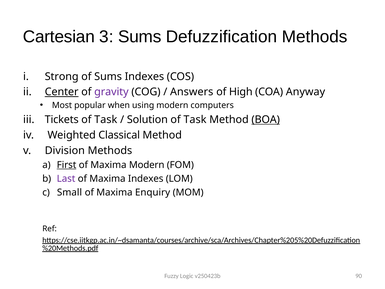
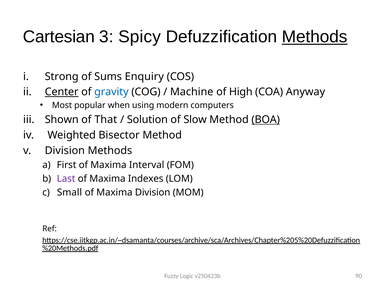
3 Sums: Sums -> Spicy
Methods at (315, 37) underline: none -> present
Sums Indexes: Indexes -> Enquiry
gravity colour: purple -> blue
Answers: Answers -> Machine
Tickets: Tickets -> Shown
Task at (106, 120): Task -> That
Task at (195, 120): Task -> Slow
Classical: Classical -> Bisector
First underline: present -> none
Maxima Modern: Modern -> Interval
Maxima Enquiry: Enquiry -> Division
